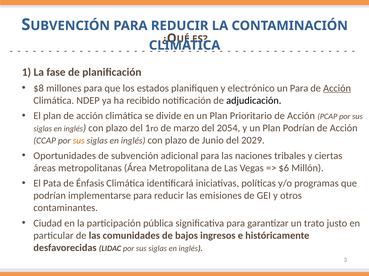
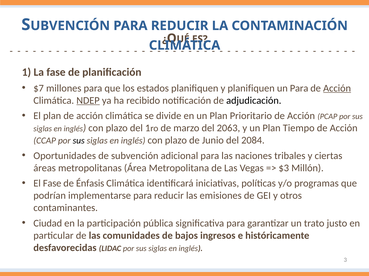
$8: $8 -> $7
y electrónico: electrónico -> planifiquen
NDEP underline: none -> present
2054: 2054 -> 2063
Plan Podrían: Podrían -> Tiempo
sus at (79, 141) colour: orange -> black
2029: 2029 -> 2084
$6: $6 -> $3
El Pata: Pata -> Fase
